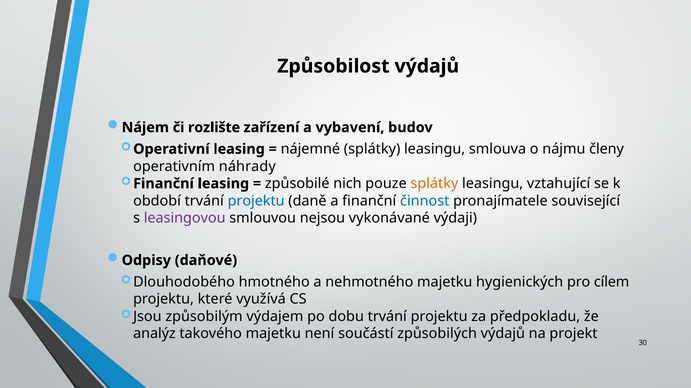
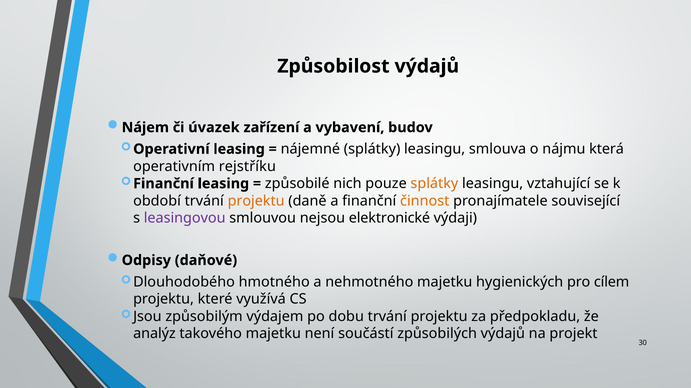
rozlište: rozlište -> úvazek
členy: členy -> která
náhrady: náhrady -> rejstříku
projektu at (256, 201) colour: blue -> orange
činnost colour: blue -> orange
vykonávané: vykonávané -> elektronické
